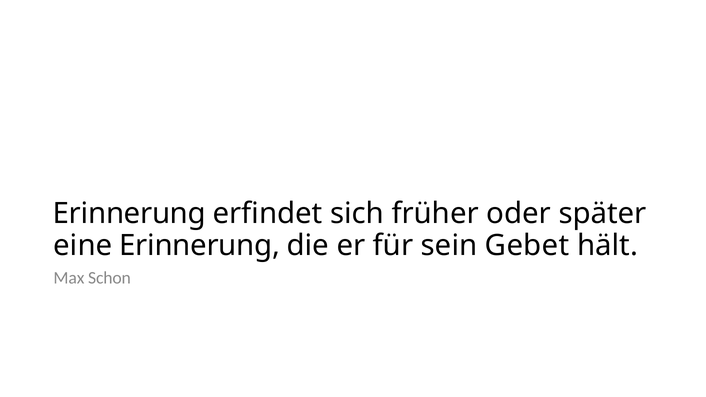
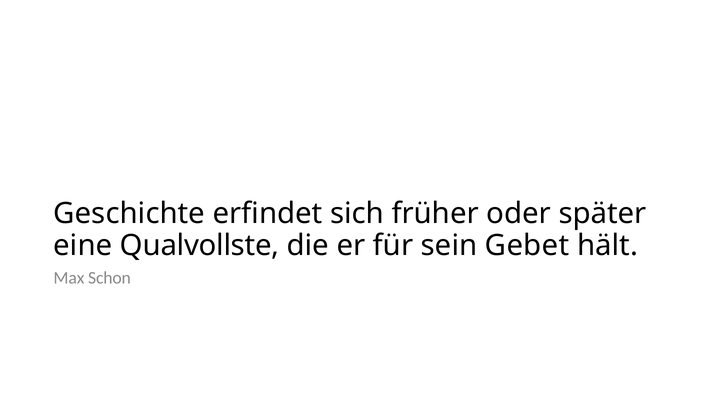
Erinnerung at (129, 214): Erinnerung -> Geschichte
eine Erinnerung: Erinnerung -> Qualvollste
